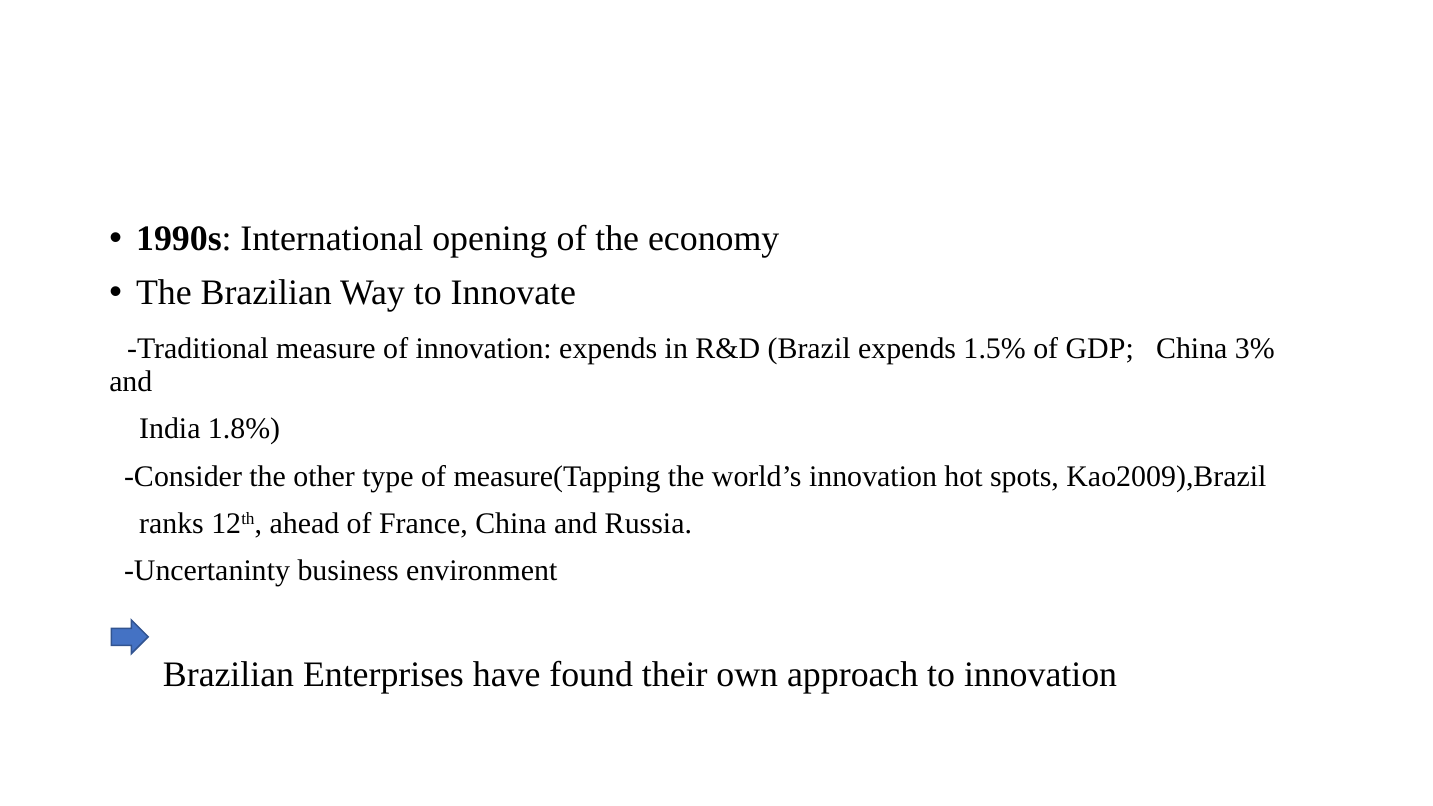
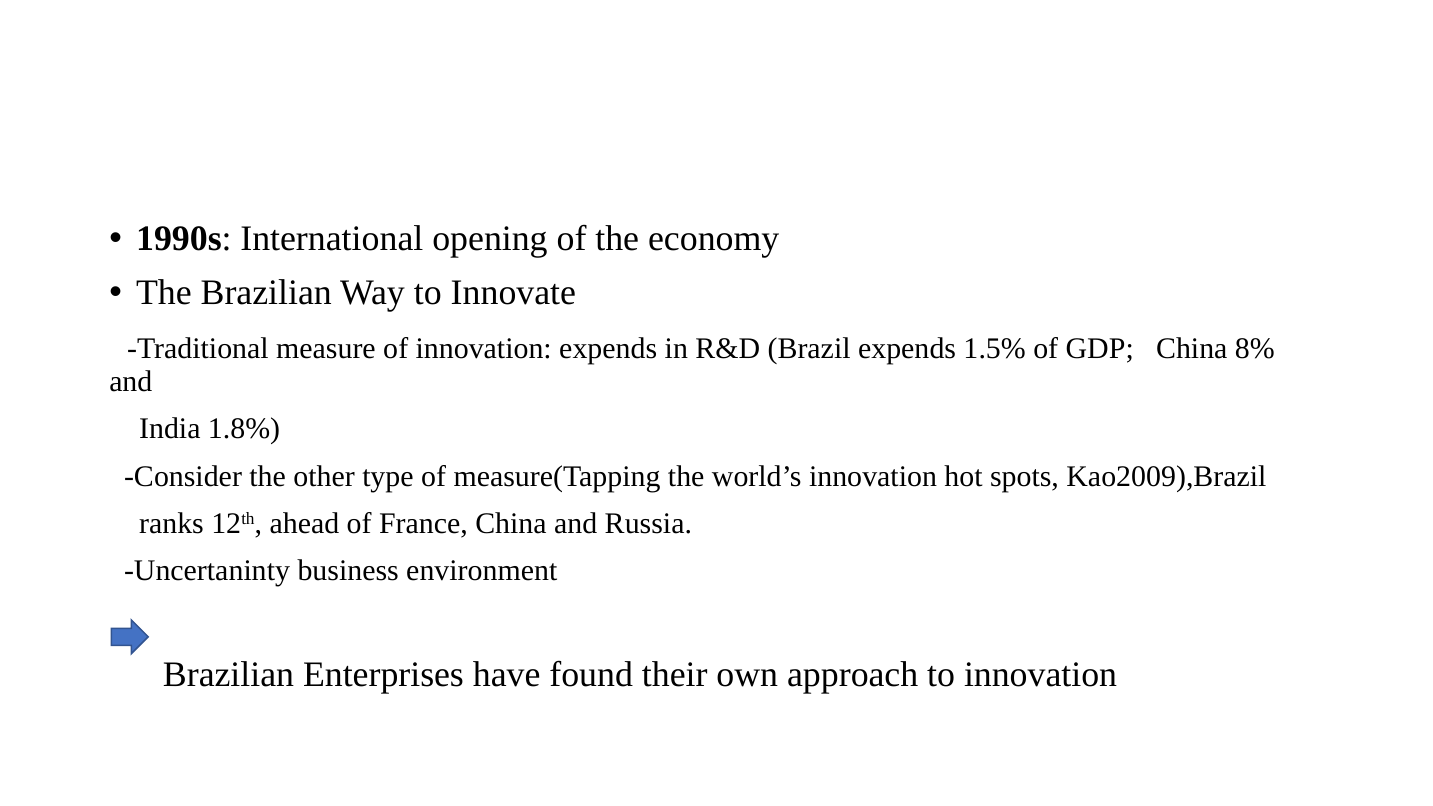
3%: 3% -> 8%
